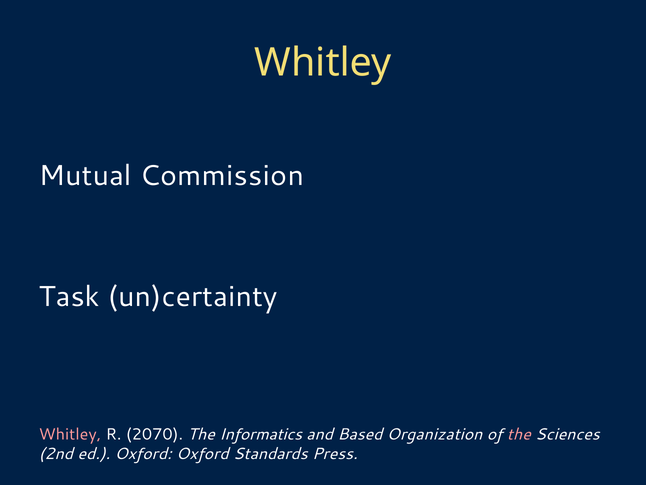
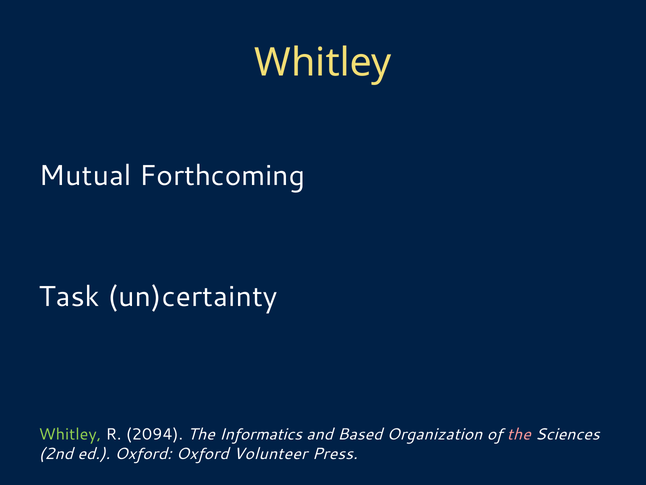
Commission: Commission -> Forthcoming
Whitley at (70, 434) colour: pink -> light green
2070: 2070 -> 2094
Standards: Standards -> Volunteer
